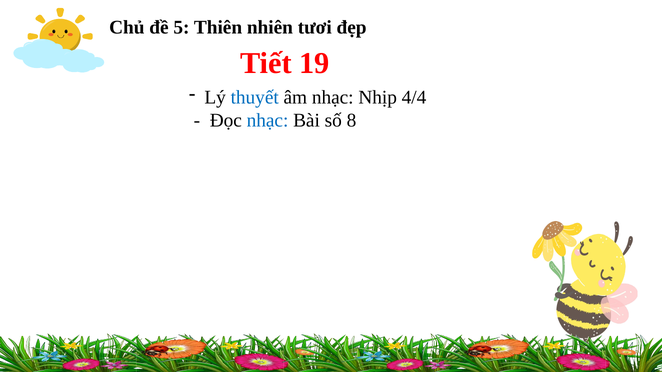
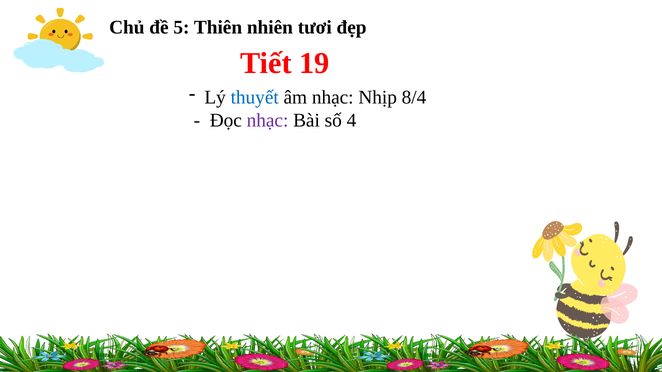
4/4: 4/4 -> 8/4
nhạc at (268, 121) colour: blue -> purple
8: 8 -> 4
